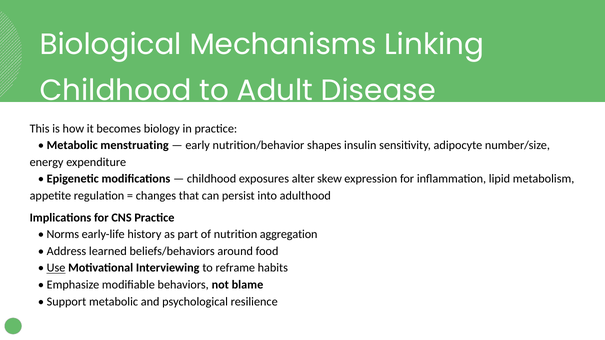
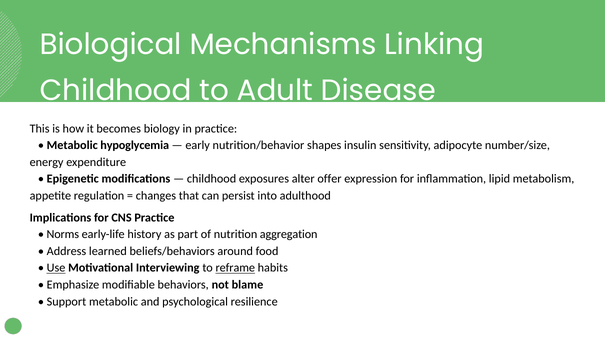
menstruating: menstruating -> hypoglycemia
skew: skew -> offer
reframe underline: none -> present
